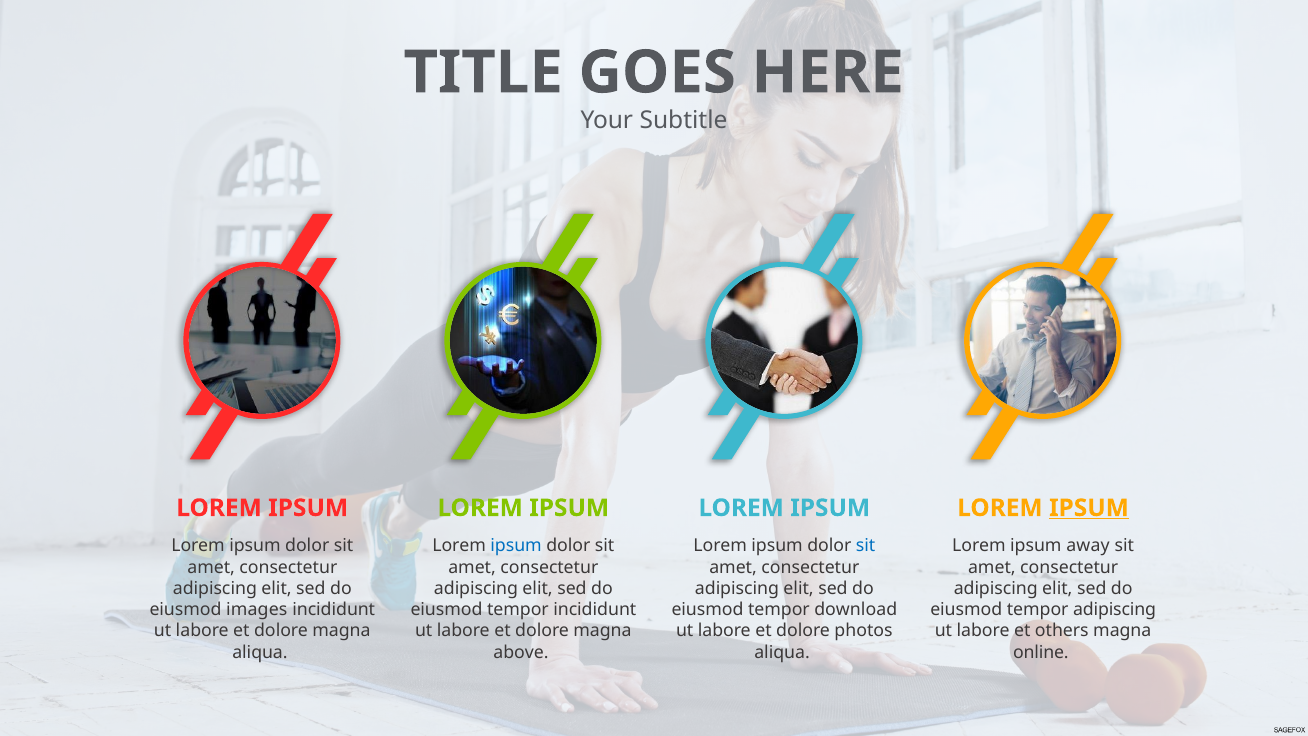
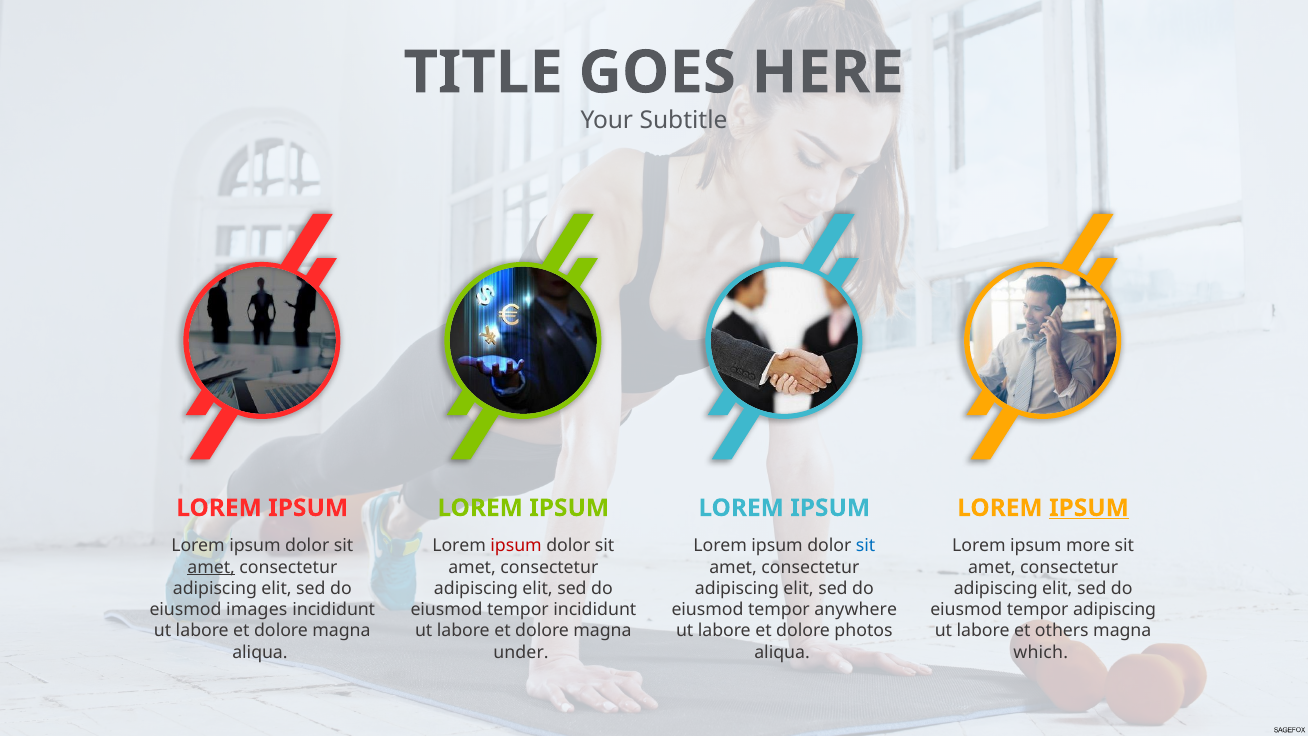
ipsum at (516, 546) colour: blue -> red
away: away -> more
amet at (211, 567) underline: none -> present
download: download -> anywhere
above: above -> under
online: online -> which
